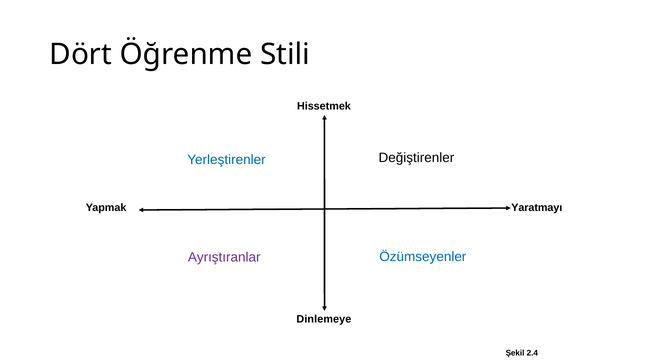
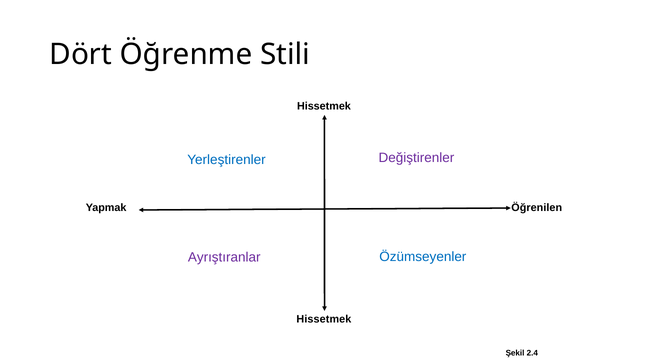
Değiştirenler colour: black -> purple
Yaratmayı: Yaratmayı -> Öğrenilen
Dinlemeye at (324, 320): Dinlemeye -> Hissetmek
